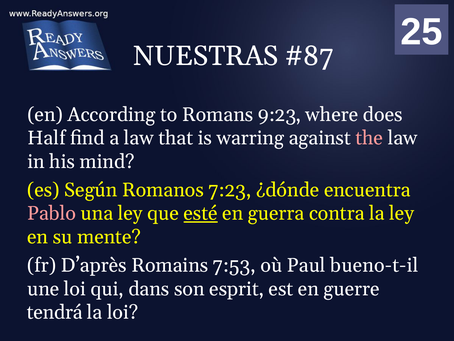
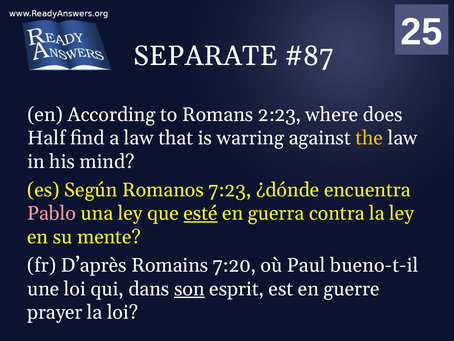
NUESTRAS: NUESTRAS -> SEPARATE
9:23: 9:23 -> 2:23
the colour: pink -> yellow
7:53: 7:53 -> 7:20
son underline: none -> present
tendrá: tendrá -> prayer
